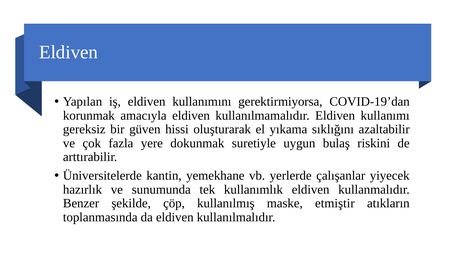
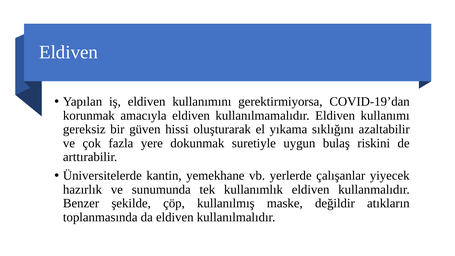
etmiştir: etmiştir -> değildir
